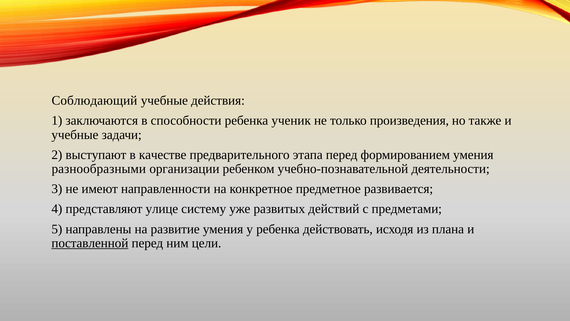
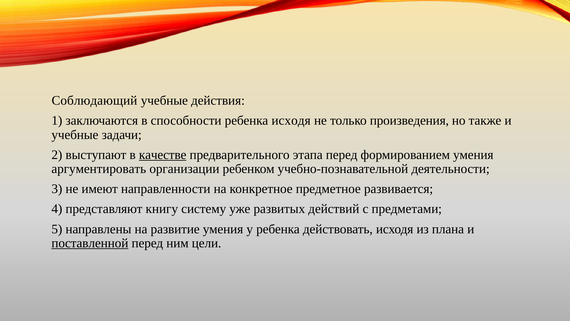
ребенка ученик: ученик -> исходя
качестве underline: none -> present
разнообразными: разнообразными -> аргументировать
улице: улице -> книгу
